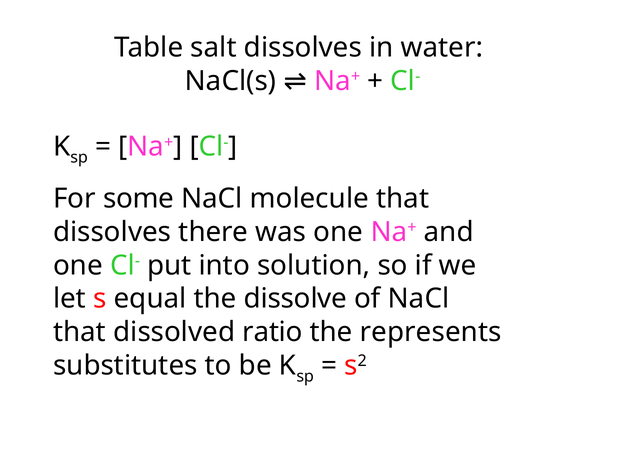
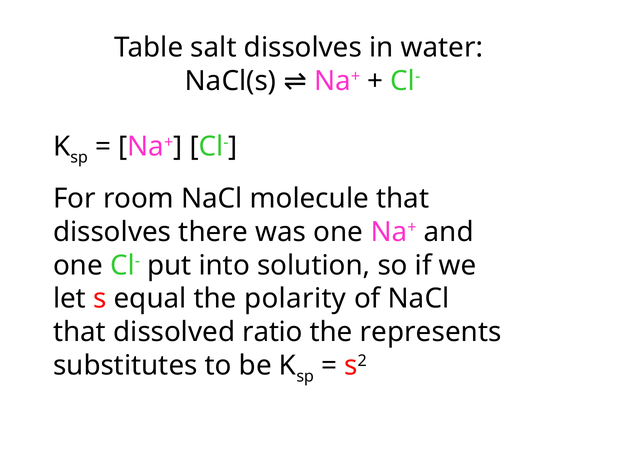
some: some -> room
dissolve: dissolve -> polarity
